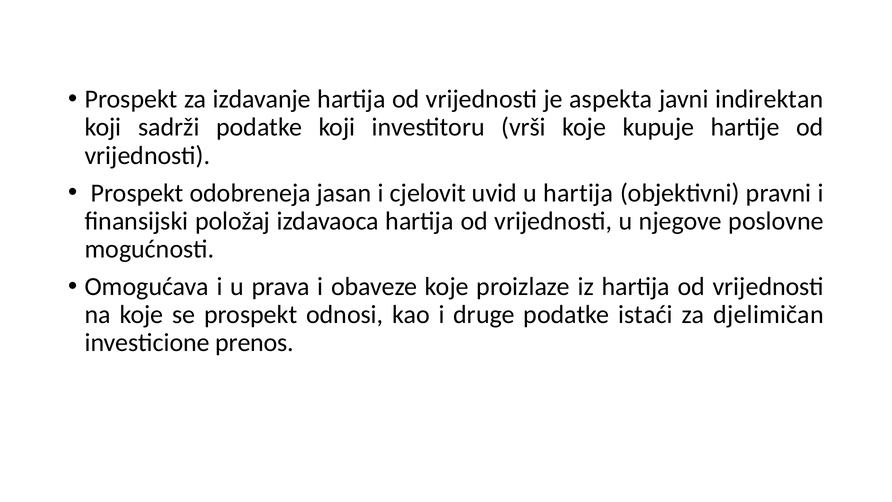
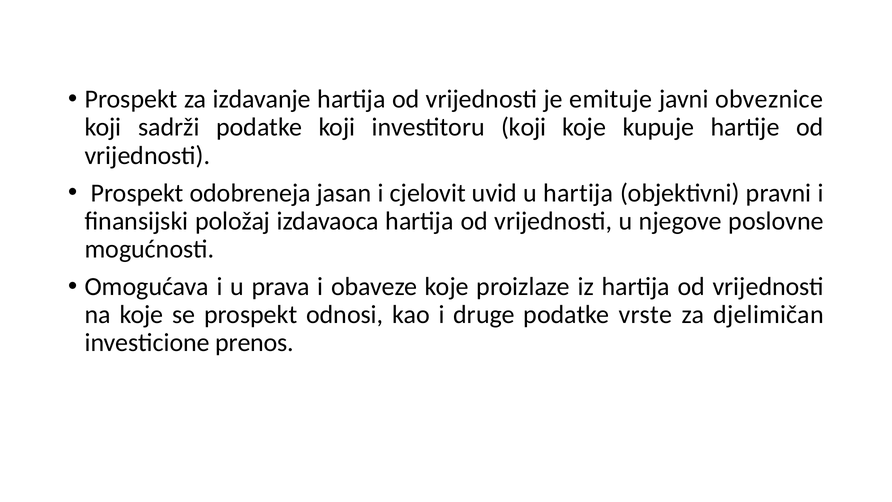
aspekta: aspekta -> emituje
indirektan: indirektan -> obveznice
investitoru vrši: vrši -> koji
istaći: istaći -> vrste
